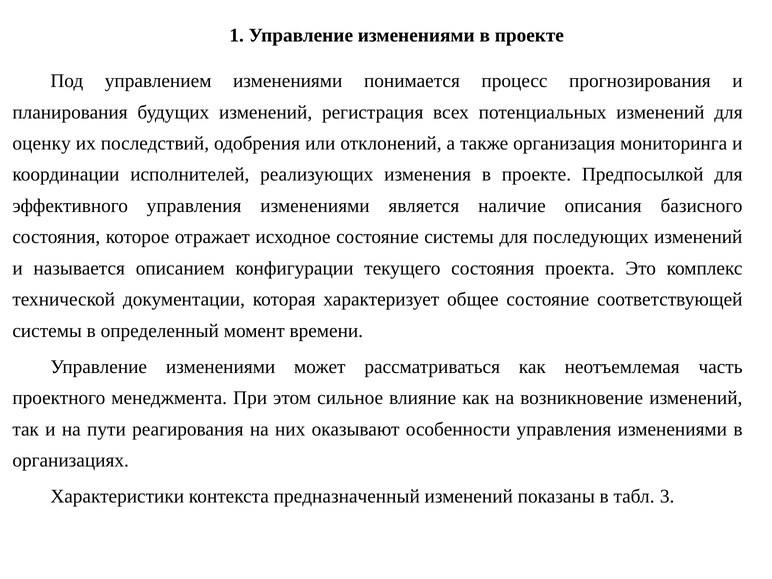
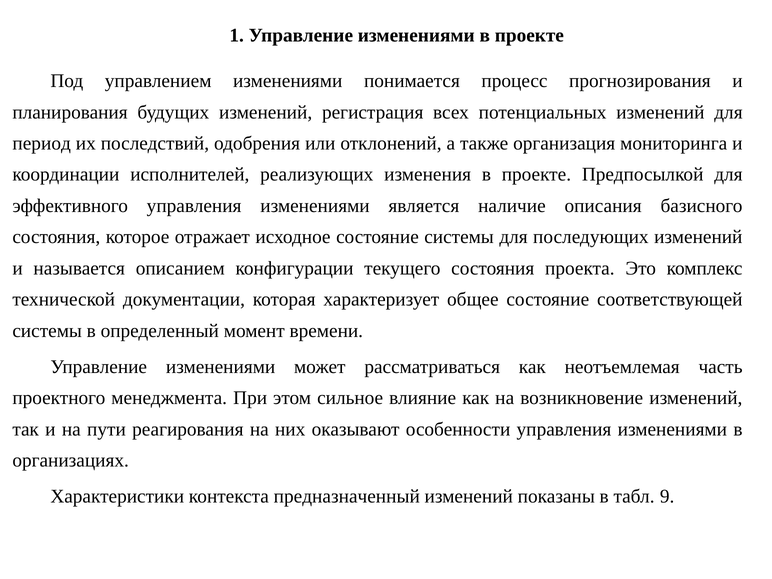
оценку: оценку -> период
3: 3 -> 9
